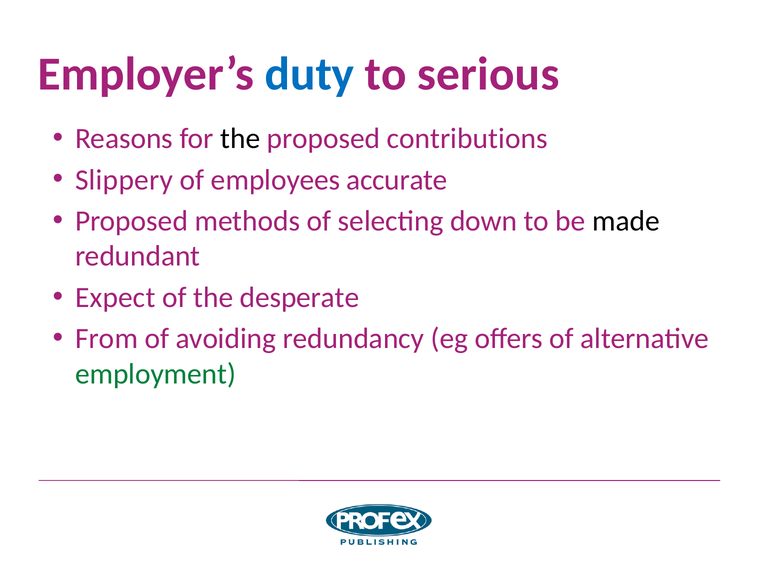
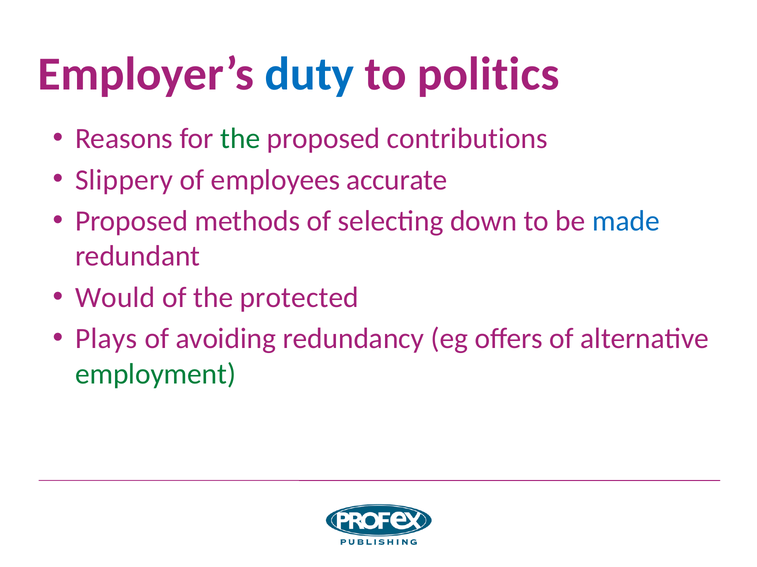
serious: serious -> politics
the at (240, 139) colour: black -> green
made colour: black -> blue
Expect: Expect -> Would
desperate: desperate -> protected
From: From -> Plays
